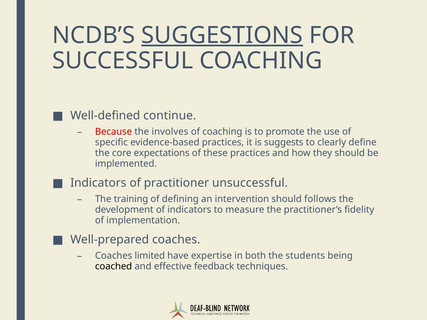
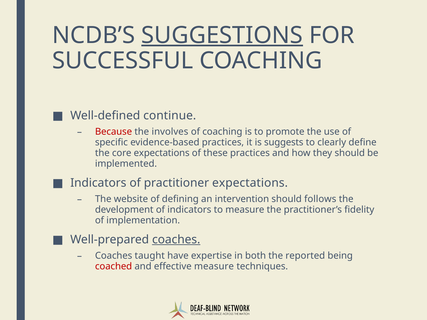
practitioner unsuccessful: unsuccessful -> expectations
training: training -> website
coaches at (176, 240) underline: none -> present
limited: limited -> taught
students: students -> reported
coached colour: black -> red
effective feedback: feedback -> measure
